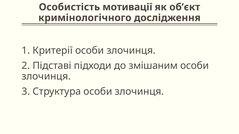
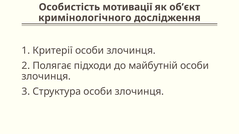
Підставі: Підставі -> Полягає
змішаним: змішаним -> майбутній
